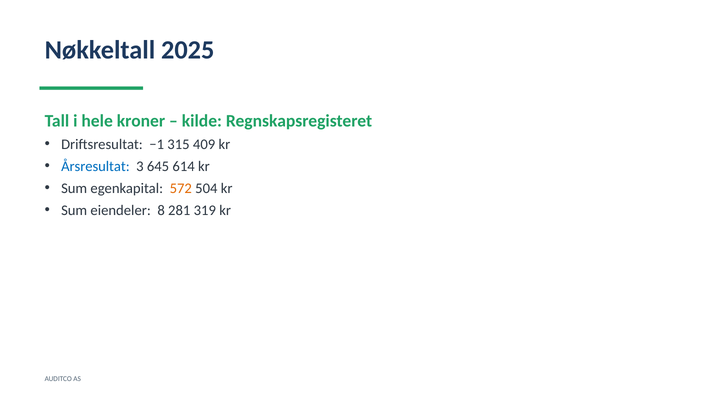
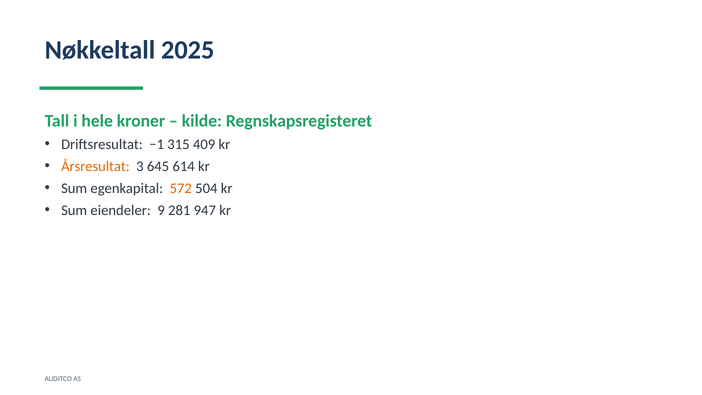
Årsresultat colour: blue -> orange
8: 8 -> 9
319: 319 -> 947
